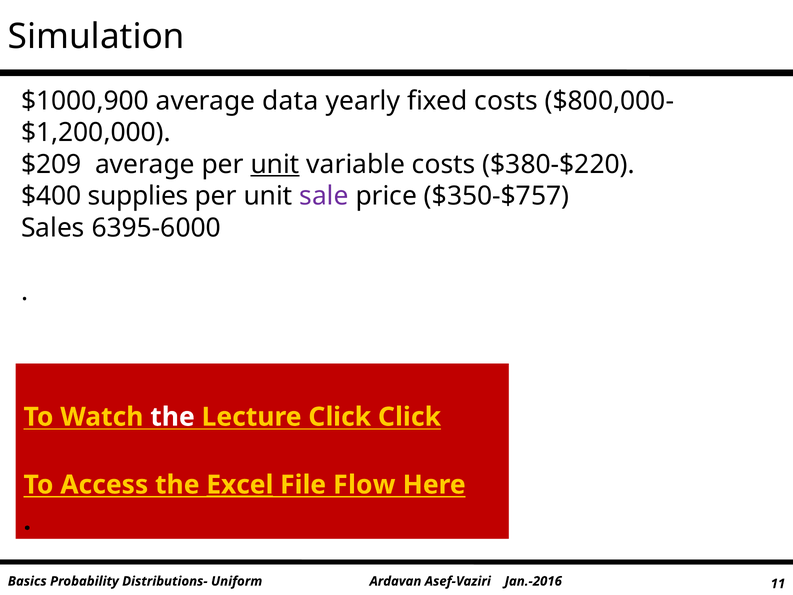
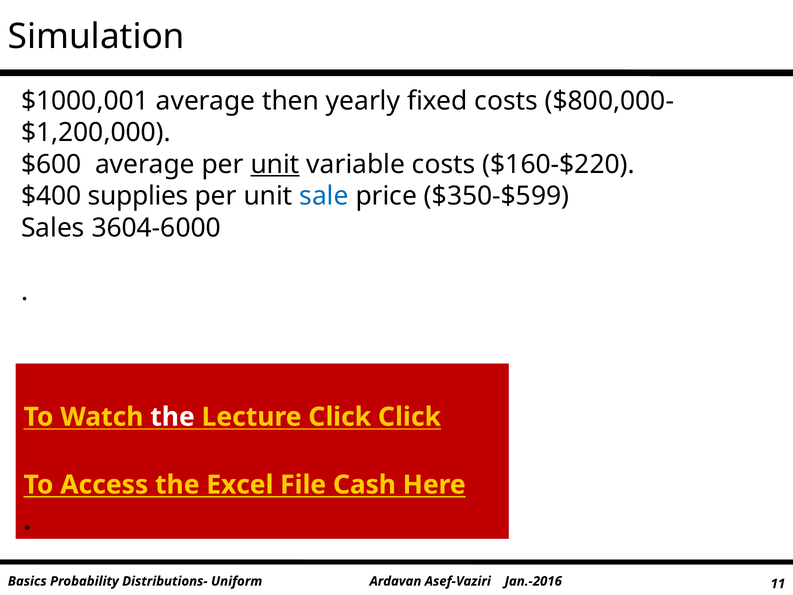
$1000,900: $1000,900 -> $1000,001
data: data -> then
$209: $209 -> $600
$380-$220: $380-$220 -> $160-$220
sale colour: purple -> blue
$350-$757: $350-$757 -> $350-$599
6395-6000: 6395-6000 -> 3604-6000
Excel underline: present -> none
Flow: Flow -> Cash
